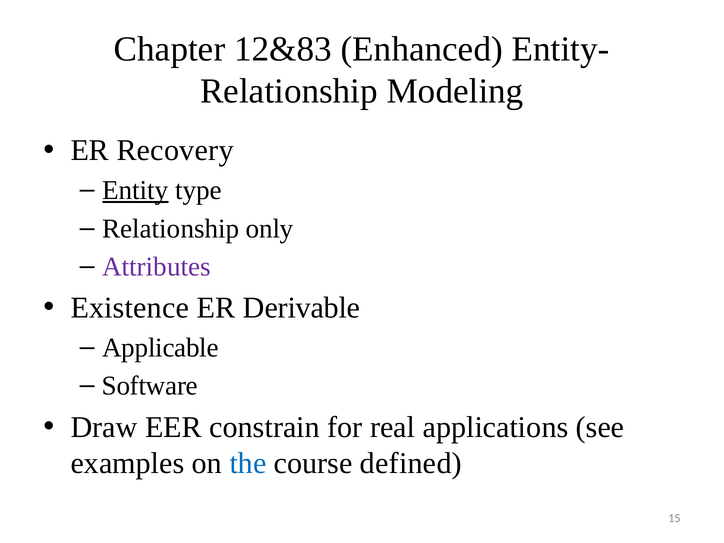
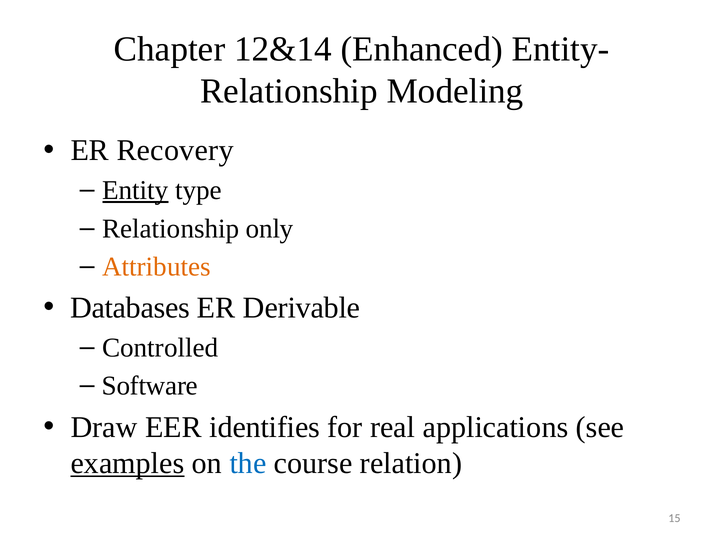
12&83: 12&83 -> 12&14
Attributes colour: purple -> orange
Existence: Existence -> Databases
Applicable: Applicable -> Controlled
constrain: constrain -> identifies
examples underline: none -> present
defined: defined -> relation
